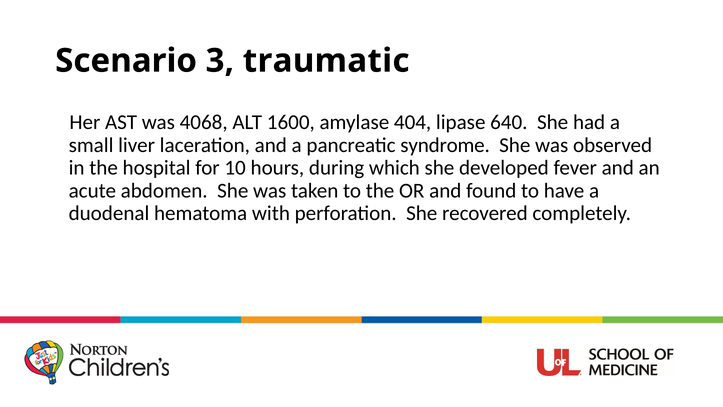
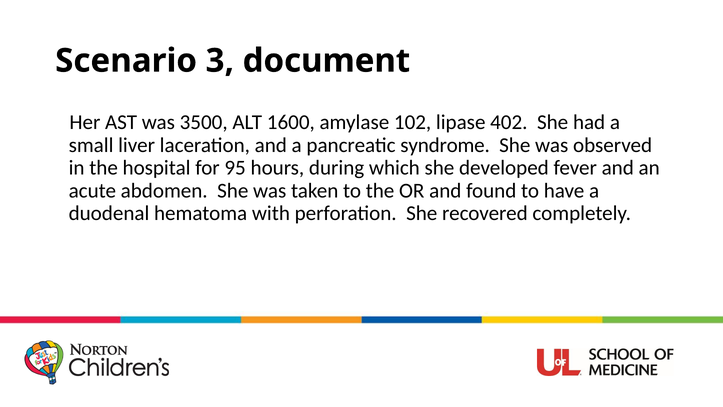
traumatic: traumatic -> document
4068: 4068 -> 3500
404: 404 -> 102
640: 640 -> 402
10: 10 -> 95
